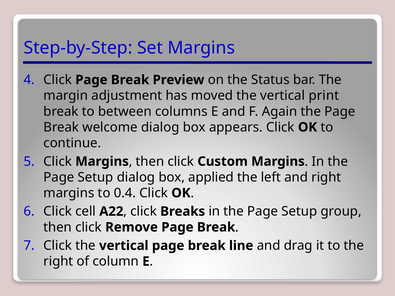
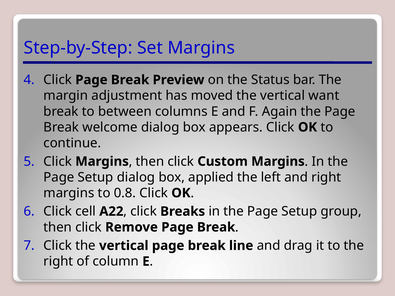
print: print -> want
0.4: 0.4 -> 0.8
